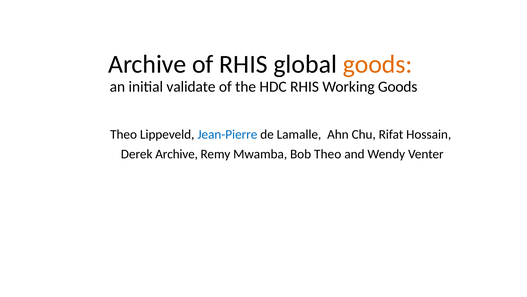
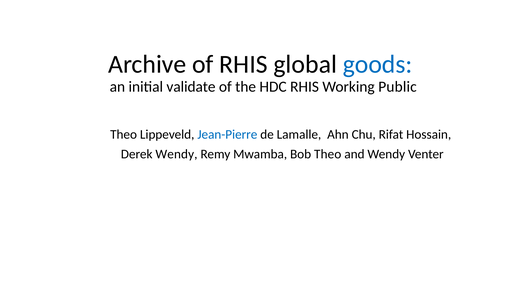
goods at (378, 64) colour: orange -> blue
Working Goods: Goods -> Public
Derek Archive: Archive -> Wendy
